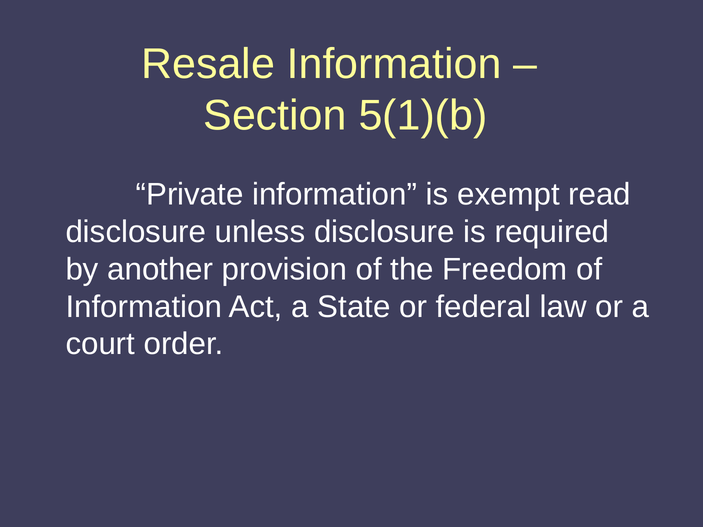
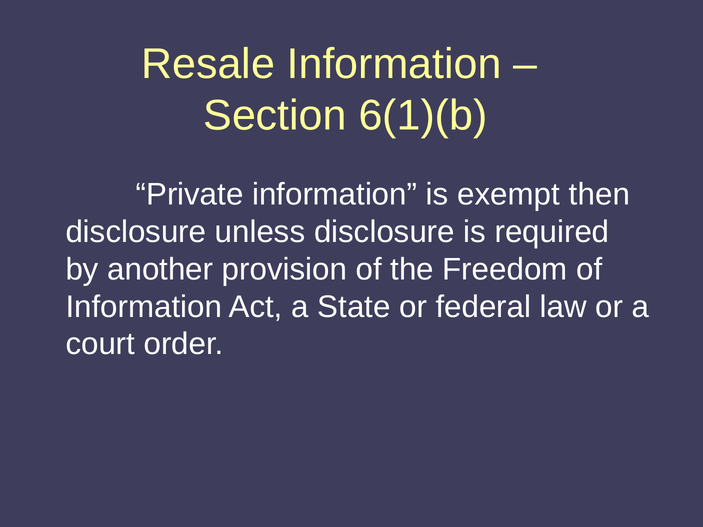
5(1)(b: 5(1)(b -> 6(1)(b
read: read -> then
